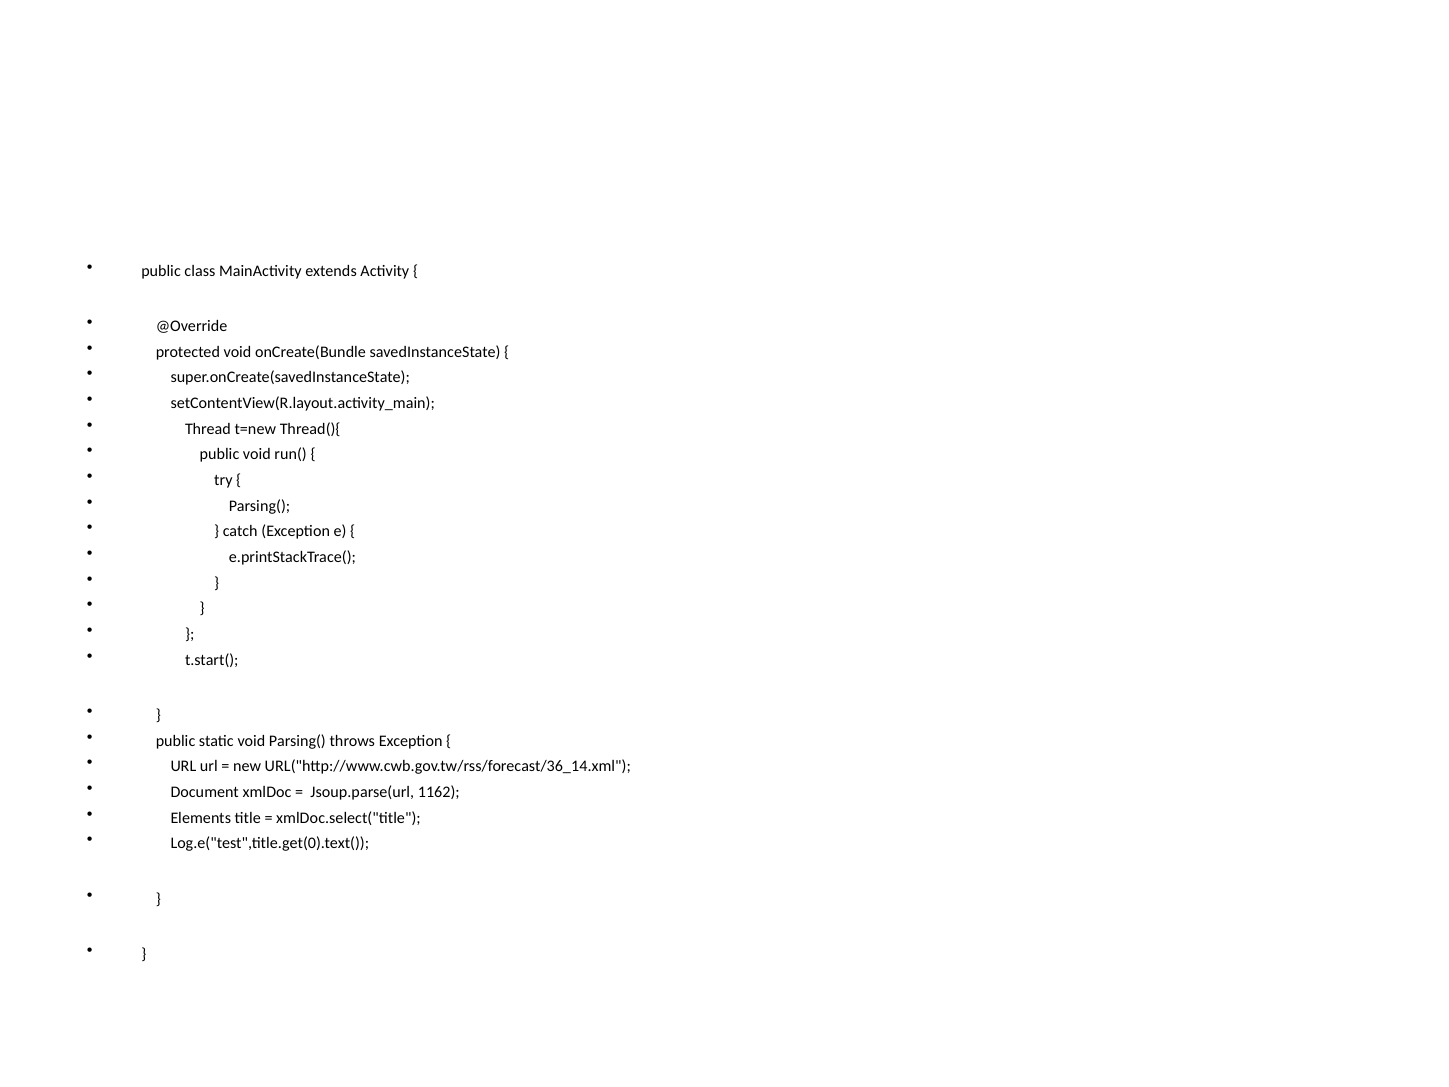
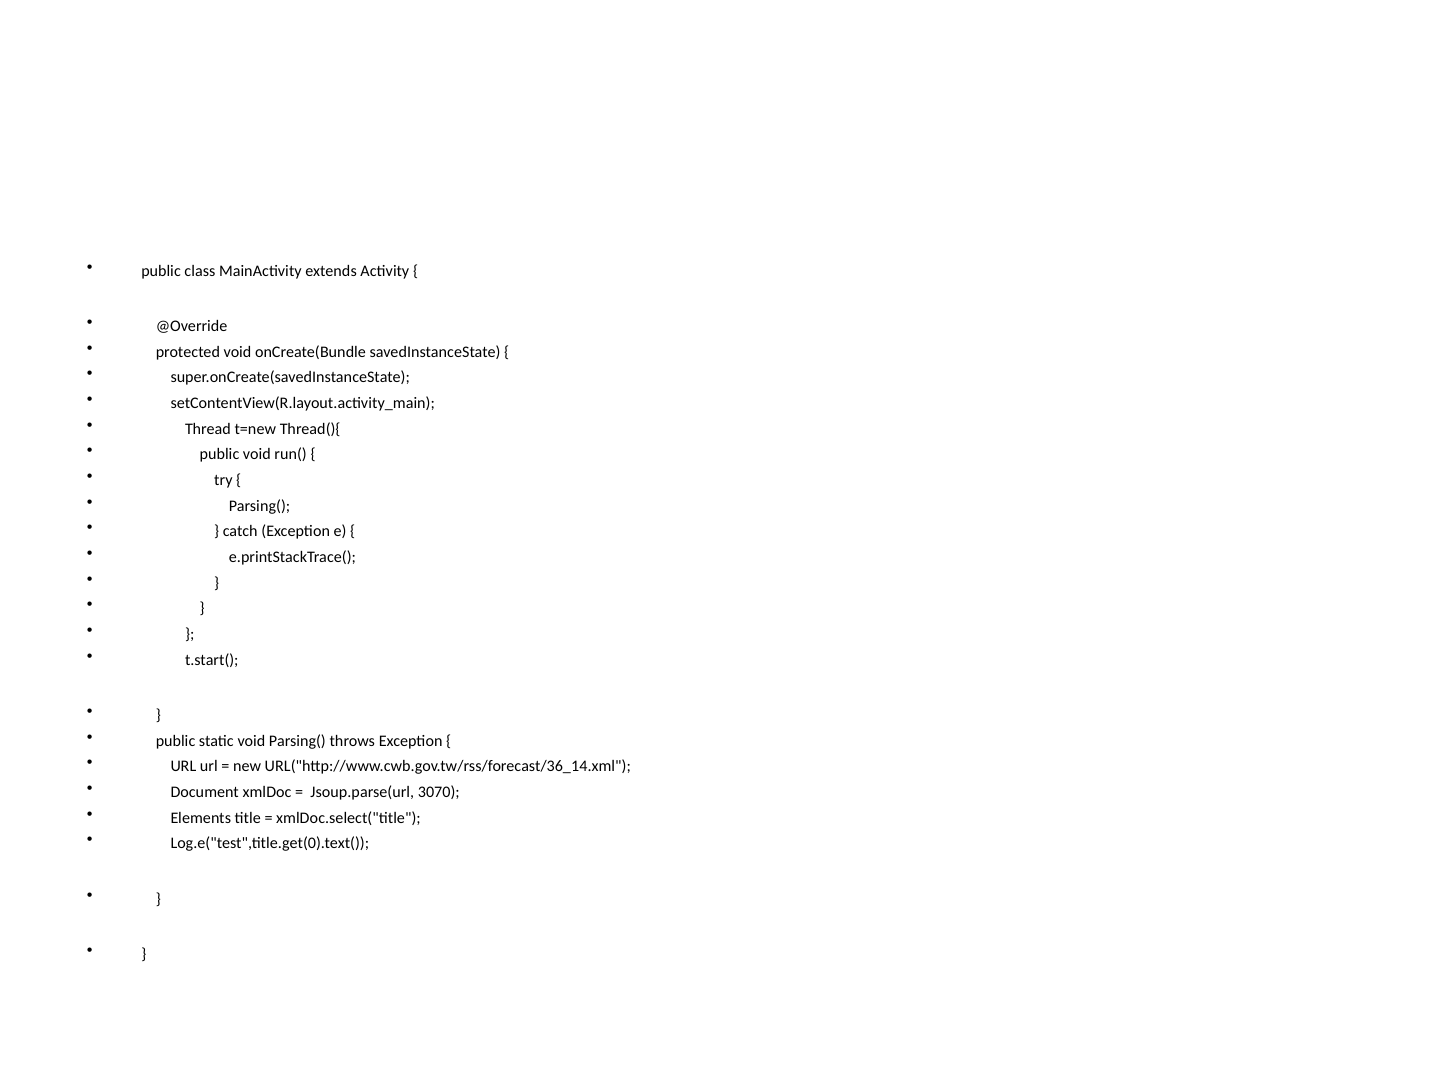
1162: 1162 -> 3070
